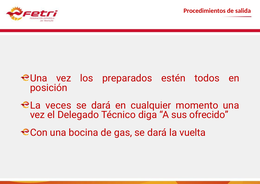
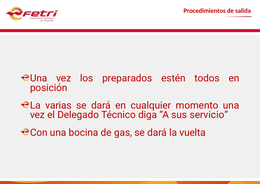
veces: veces -> varias
ofrecido: ofrecido -> servicio
